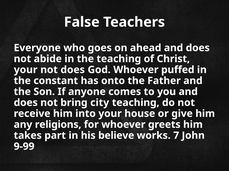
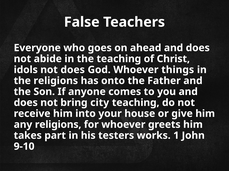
your at (26, 70): your -> idols
puffed: puffed -> things
the constant: constant -> religions
believe: believe -> testers
7: 7 -> 1
9-99: 9-99 -> 9-10
